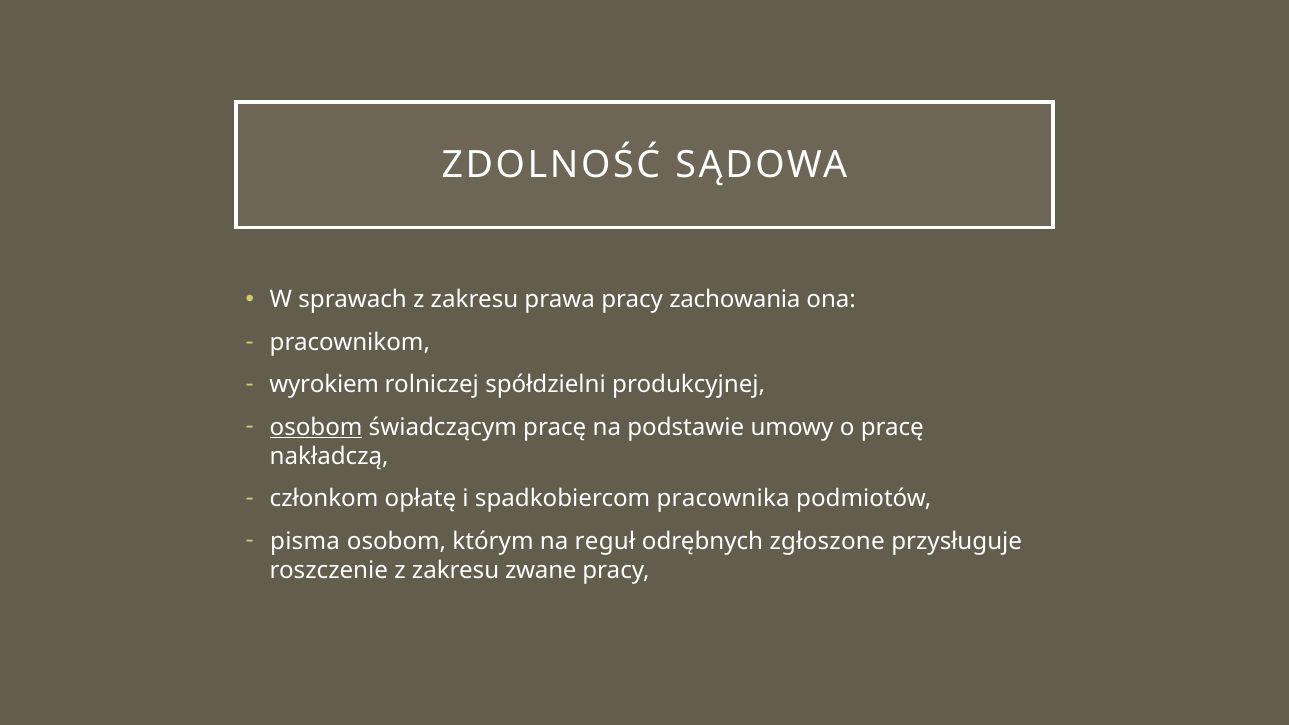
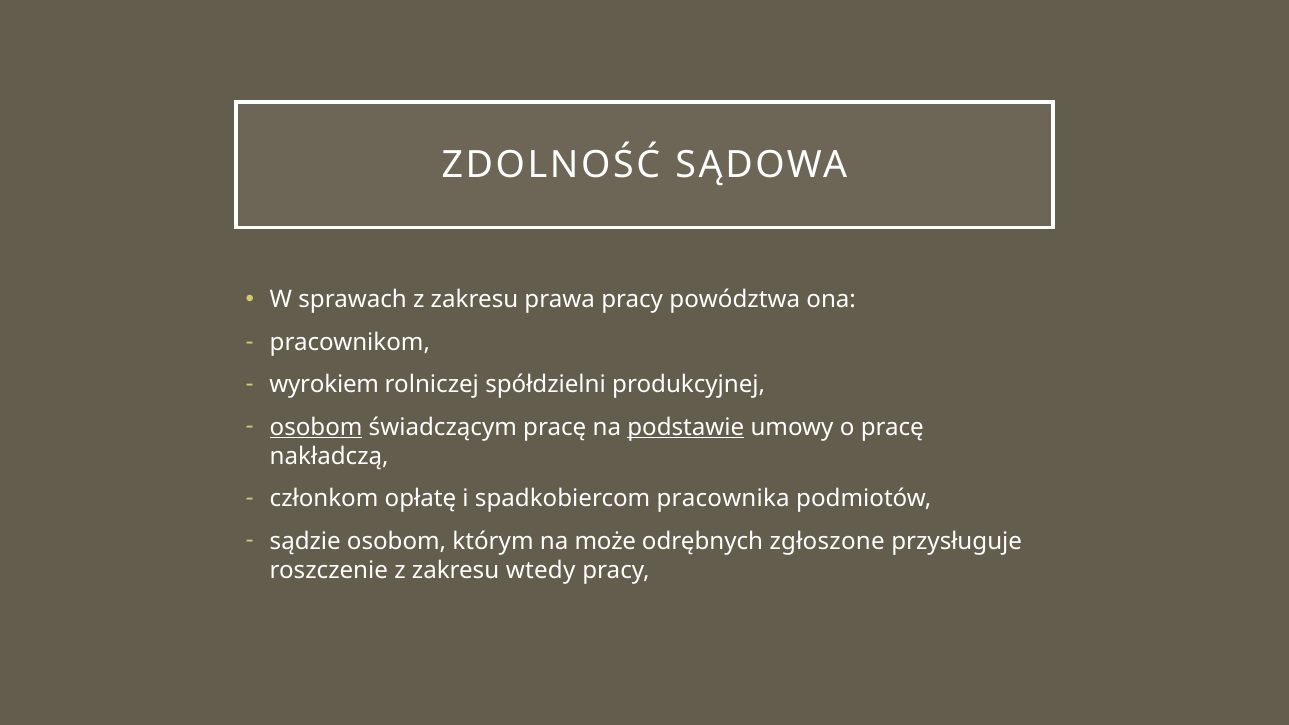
zachowania: zachowania -> powództwa
podstawie underline: none -> present
pisma: pisma -> sądzie
reguł: reguł -> może
zwane: zwane -> wtedy
